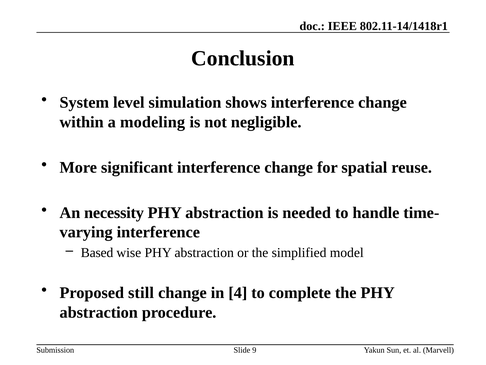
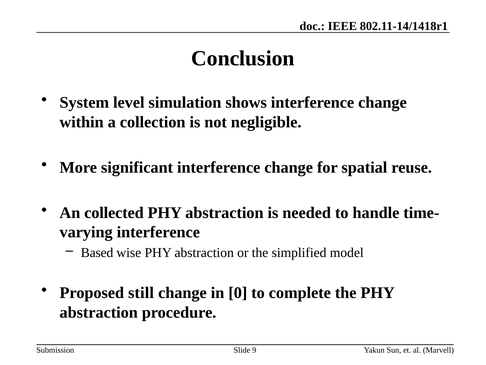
modeling: modeling -> collection
necessity: necessity -> collected
4: 4 -> 0
